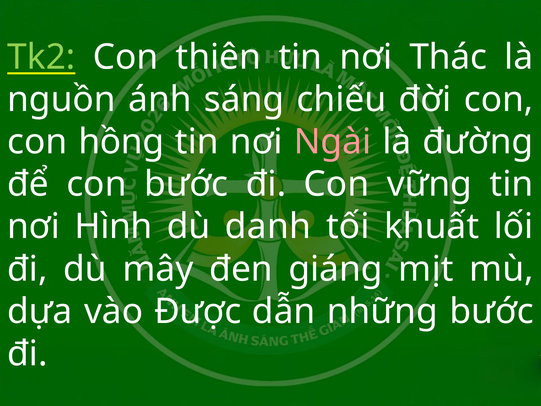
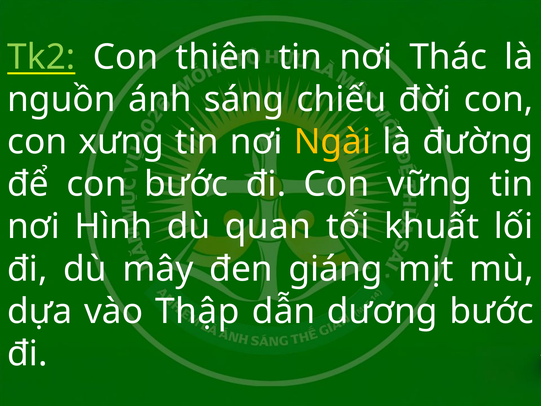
hồng: hồng -> xưng
Ngài colour: pink -> yellow
danh: danh -> quan
Được: Được -> Thập
những: những -> dương
